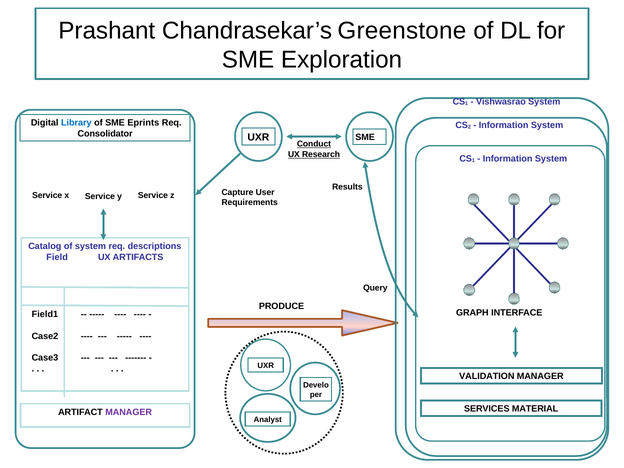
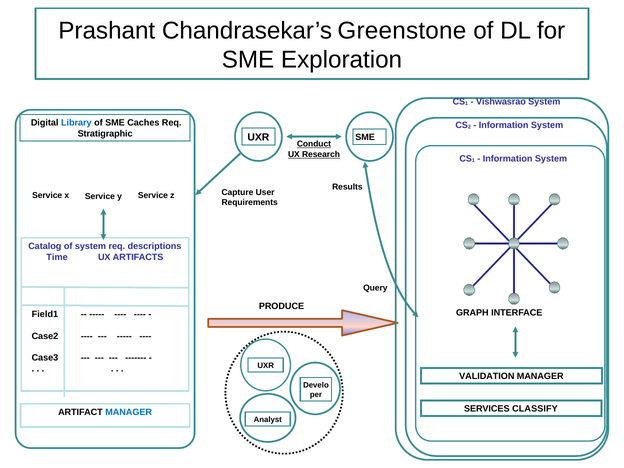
Eprints: Eprints -> Caches
Consolidator: Consolidator -> Stratigraphic
Field: Field -> Time
MATERIAL: MATERIAL -> CLASSIFY
MANAGER at (129, 412) colour: purple -> blue
